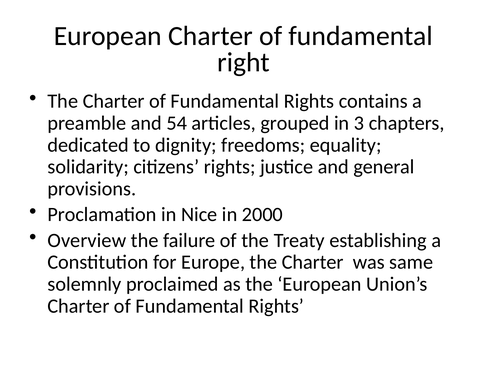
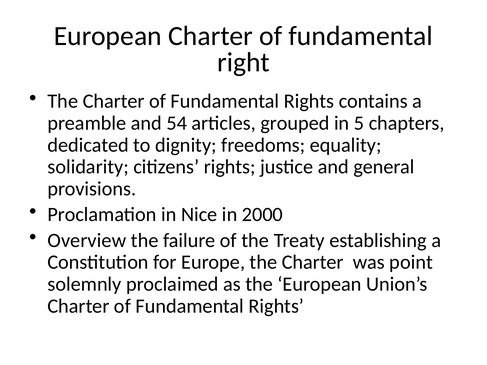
3: 3 -> 5
same: same -> point
